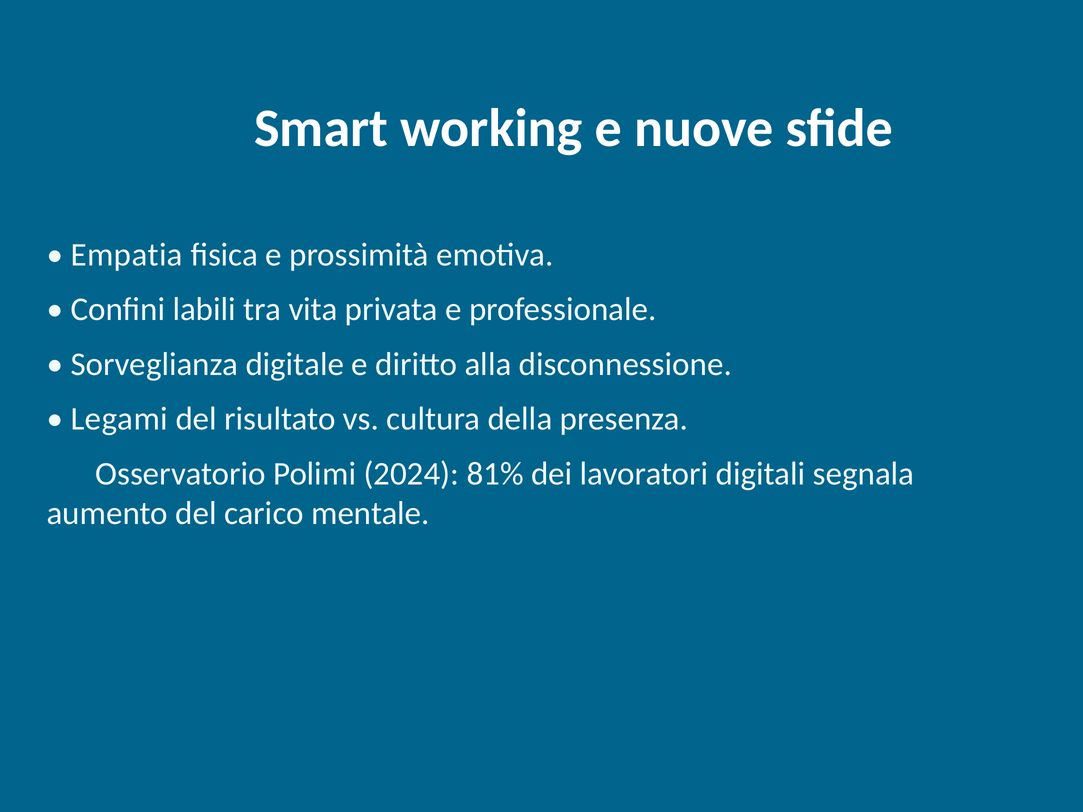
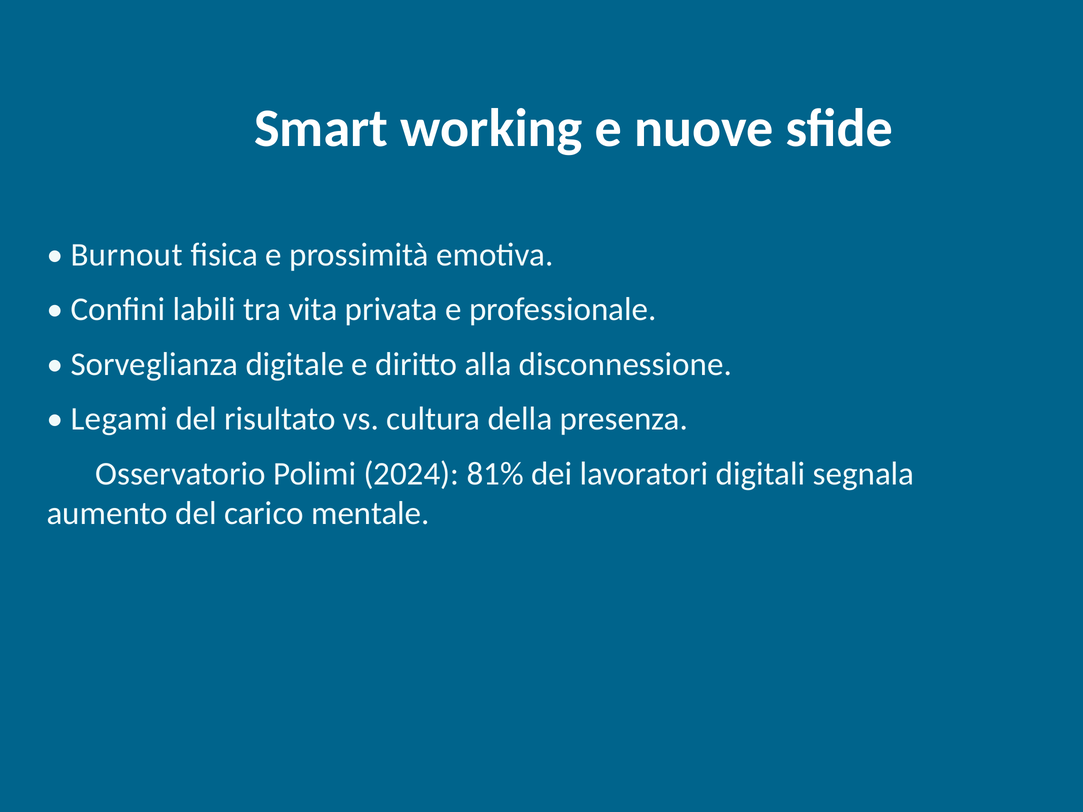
Empatia: Empatia -> Burnout
